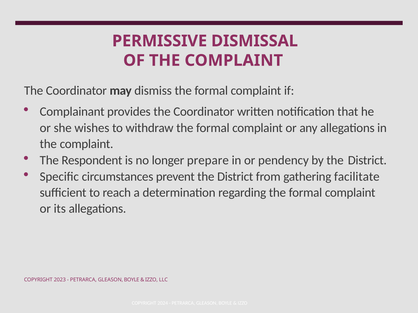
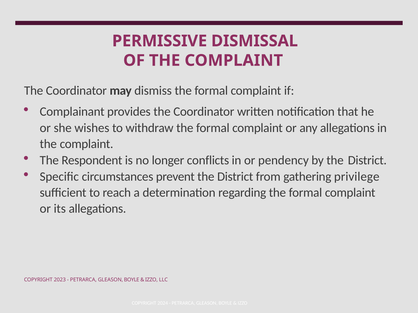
prepare: prepare -> conflicts
facilitate: facilitate -> privilege
